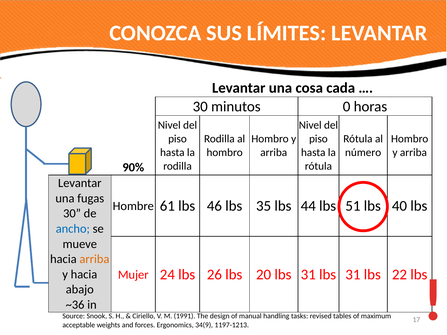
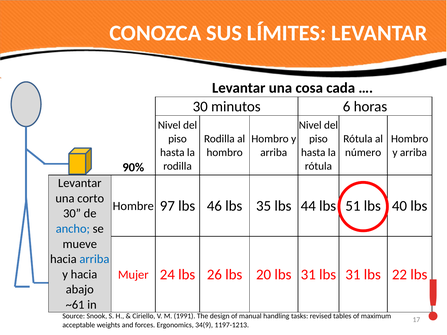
0: 0 -> 6
fugas: fugas -> corto
61: 61 -> 97
arriba at (94, 259) colour: orange -> blue
~36: ~36 -> ~61
